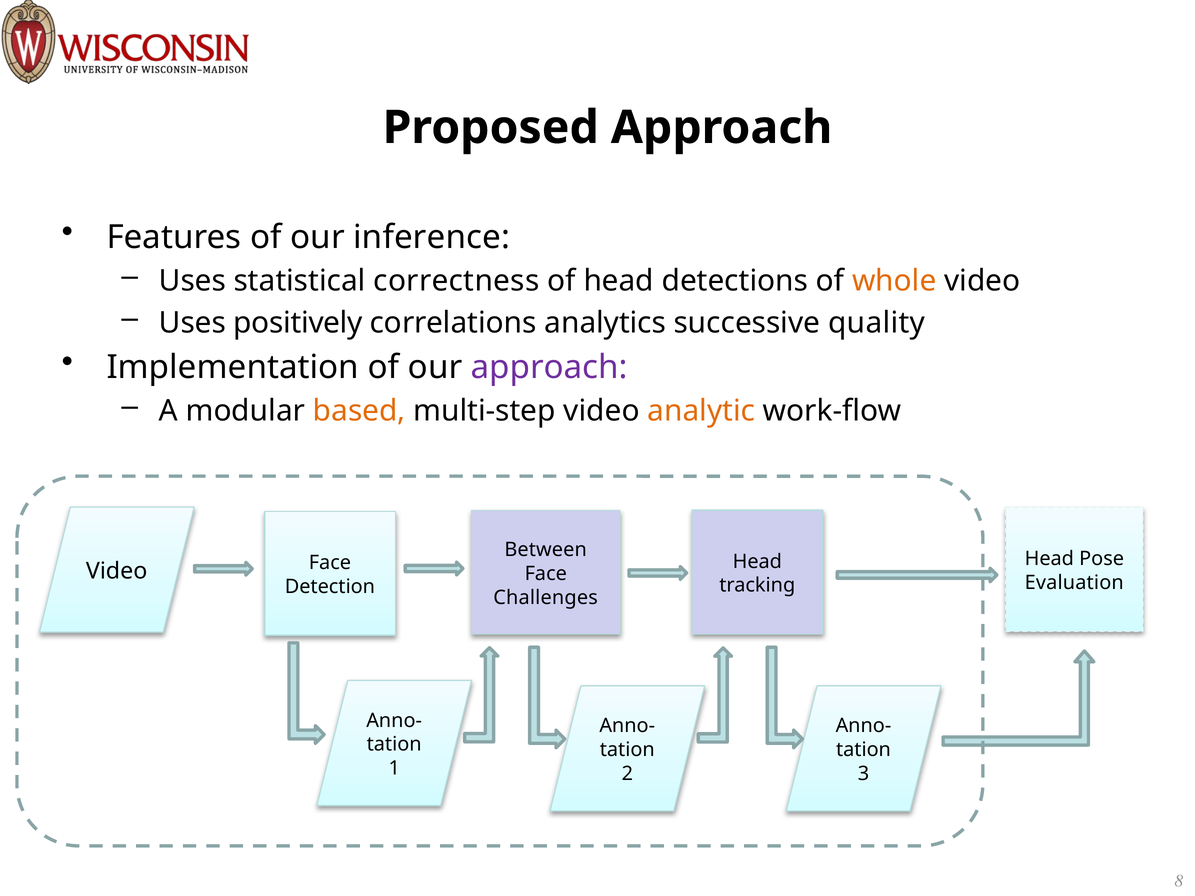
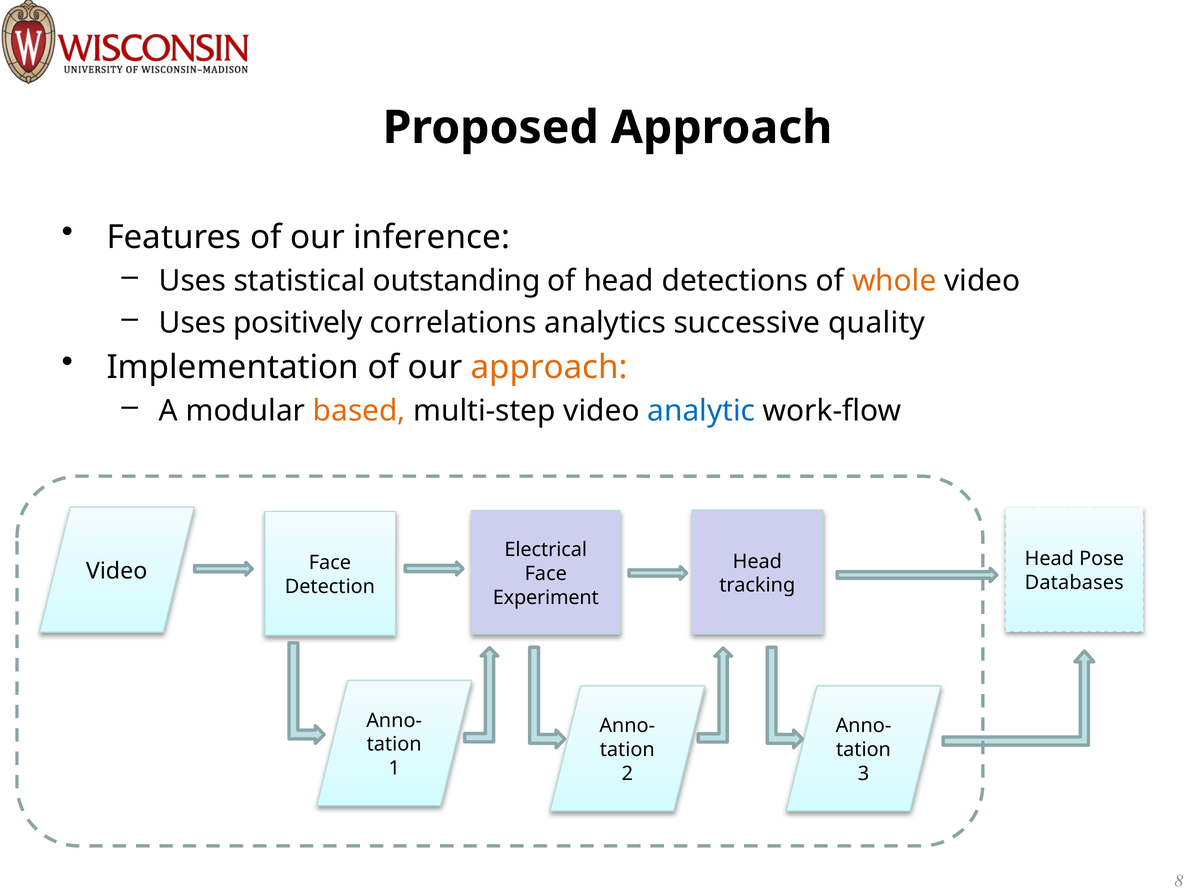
correctness: correctness -> outstanding
approach at (549, 367) colour: purple -> orange
analytic colour: orange -> blue
Between: Between -> Electrical
Evaluation: Evaluation -> Databases
Challenges: Challenges -> Experiment
